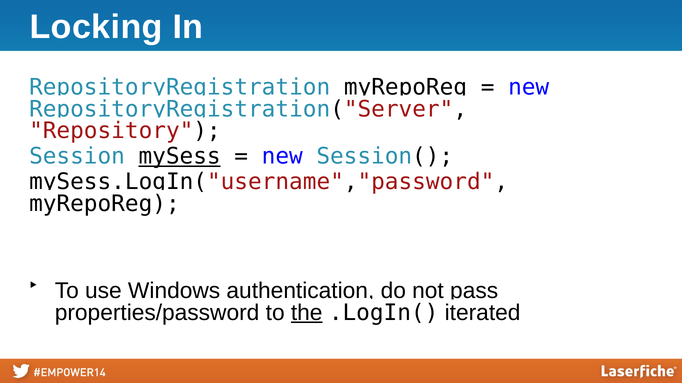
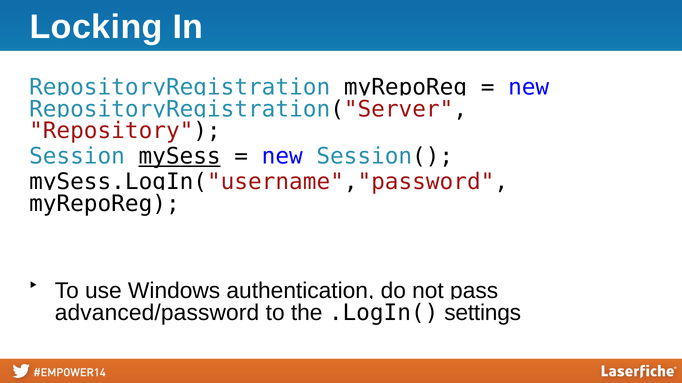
properties/password: properties/password -> advanced/password
the underline: present -> none
iterated: iterated -> settings
